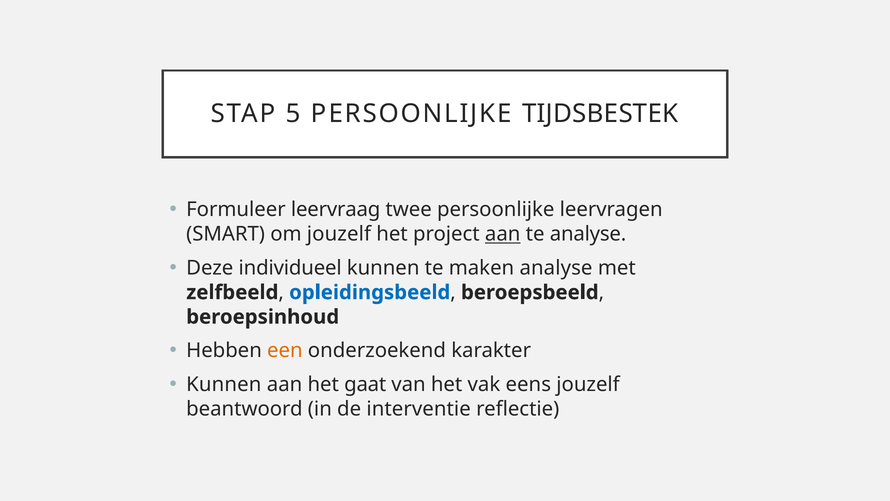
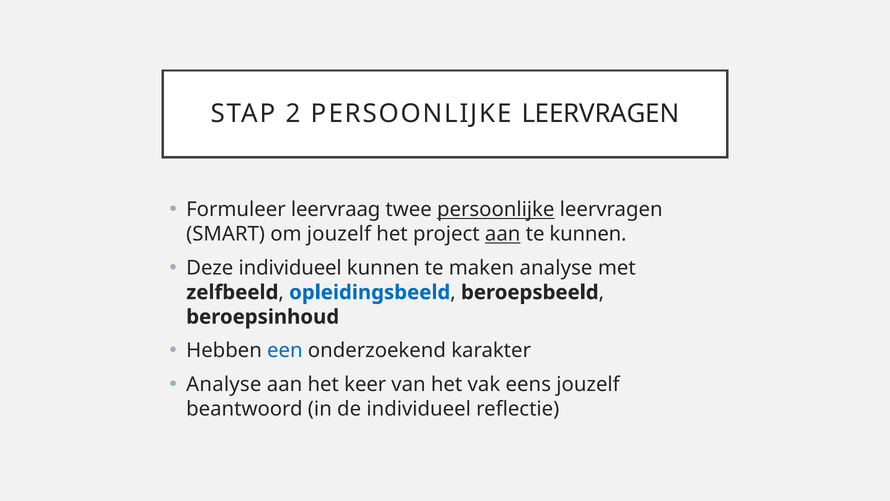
5: 5 -> 2
TIJDSBESTEK at (600, 114): TIJDSBESTEK -> LEERVRAGEN
persoonlijke at (496, 210) underline: none -> present
te analyse: analyse -> kunnen
een colour: orange -> blue
Kunnen at (224, 384): Kunnen -> Analyse
gaat: gaat -> keer
de interventie: interventie -> individueel
